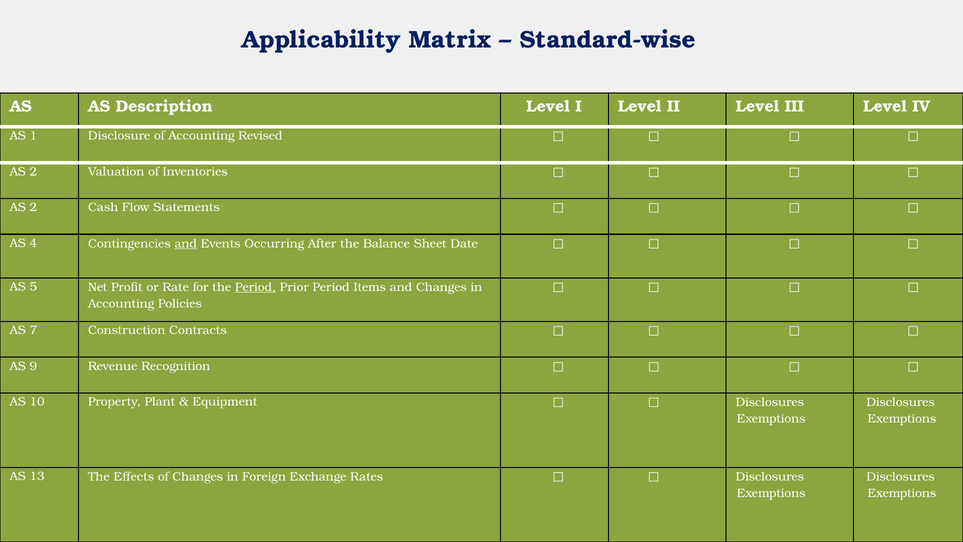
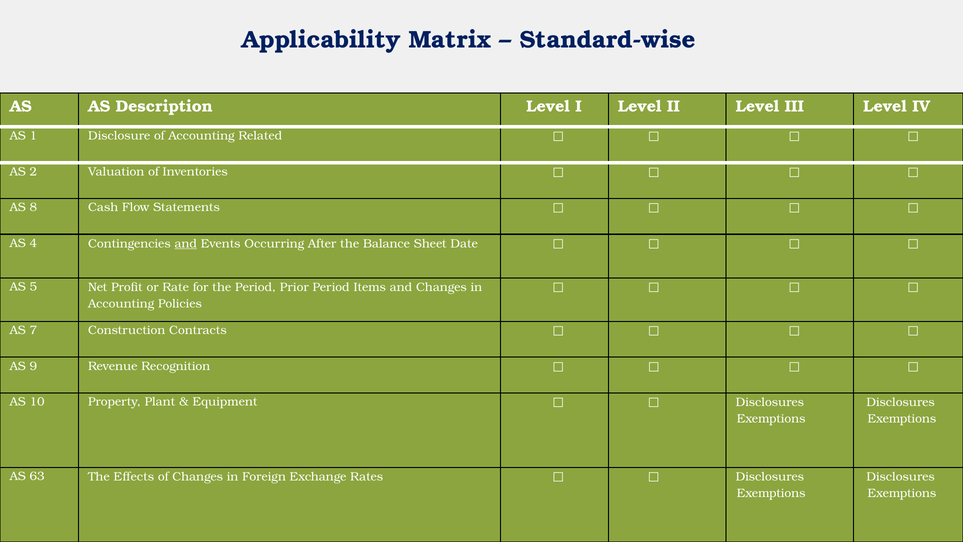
Revised: Revised -> Related
2 at (33, 207): 2 -> 8
Period at (255, 287) underline: present -> none
13: 13 -> 63
